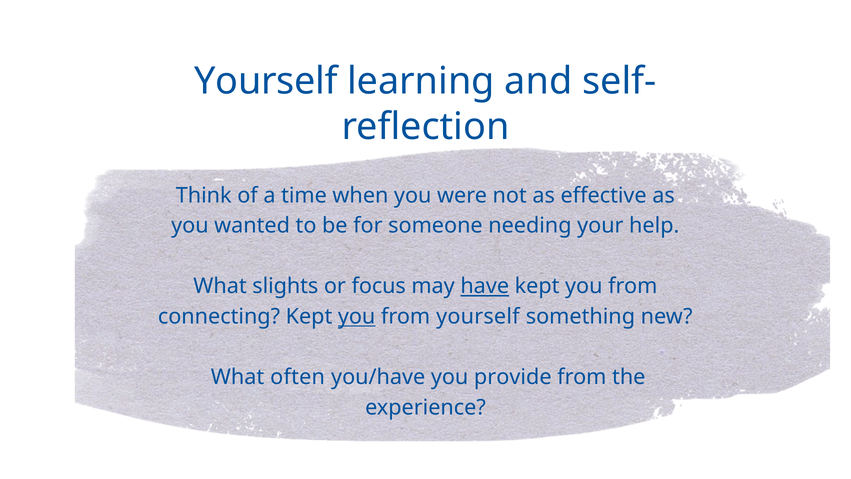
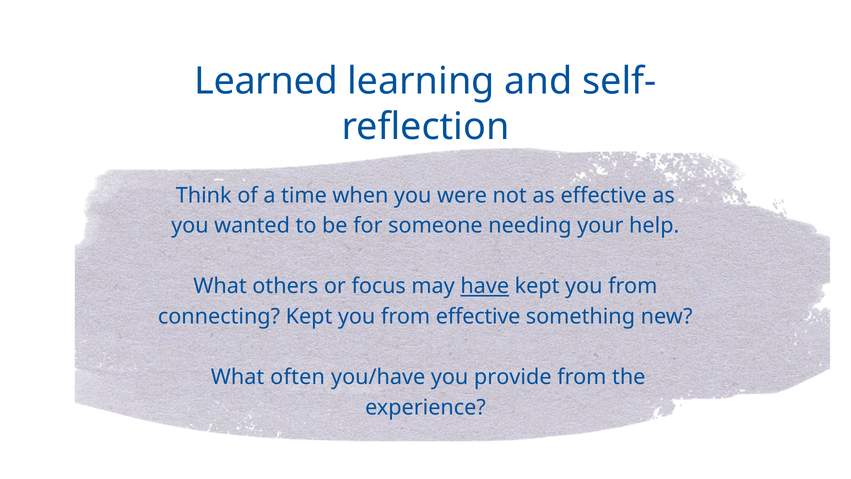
Yourself at (266, 81): Yourself -> Learned
slights: slights -> others
you at (357, 316) underline: present -> none
from yourself: yourself -> effective
